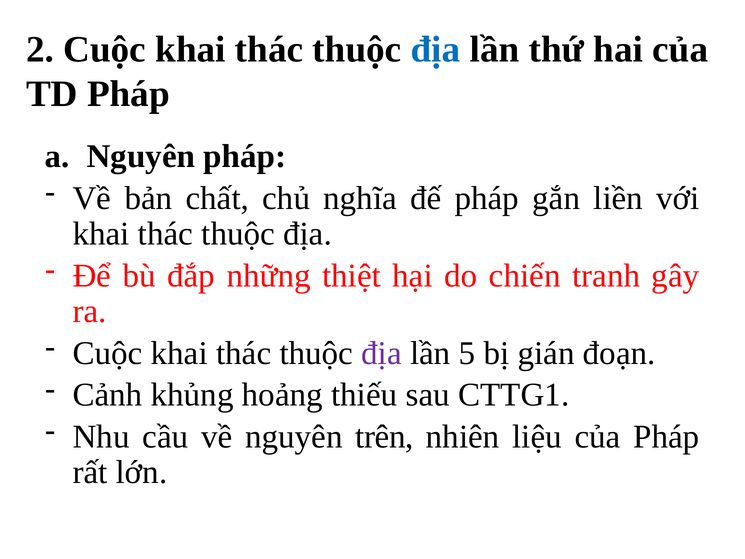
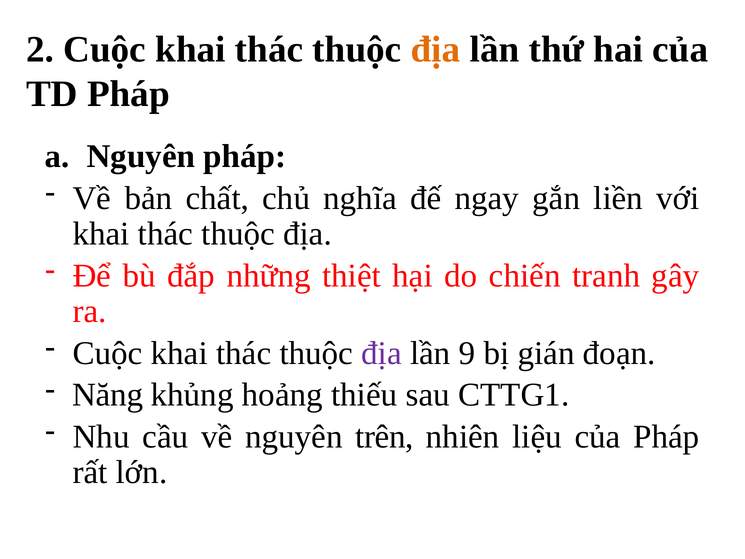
địa at (436, 49) colour: blue -> orange
đế pháp: pháp -> ngay
5: 5 -> 9
Cảnh: Cảnh -> Năng
